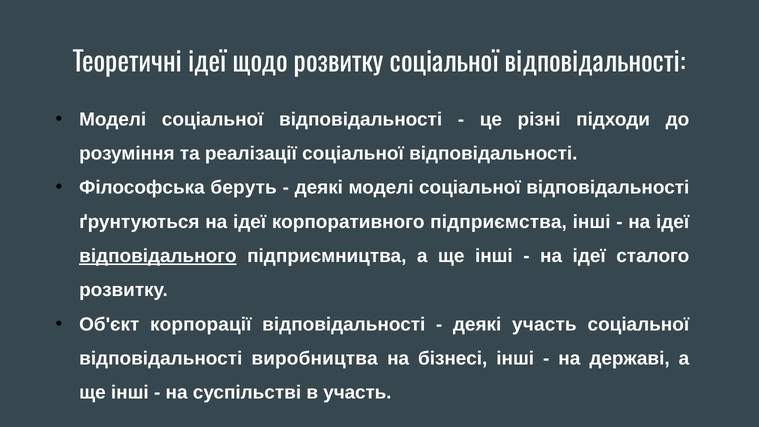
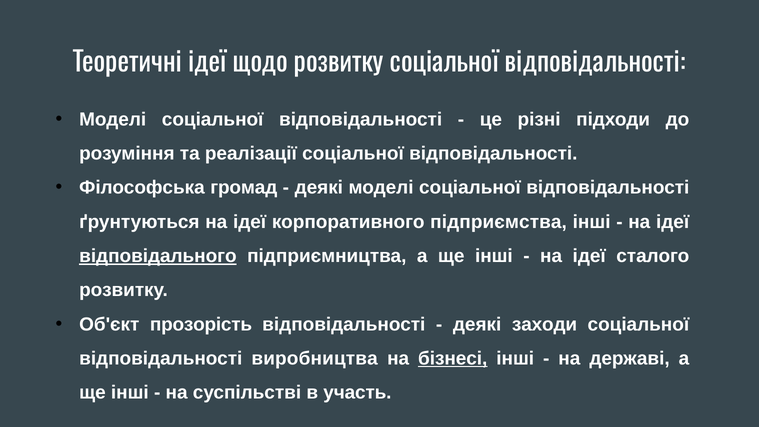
беруть: беруть -> громад
корпорації: корпорації -> прозорість
деякі участь: участь -> заходи
бізнесі underline: none -> present
